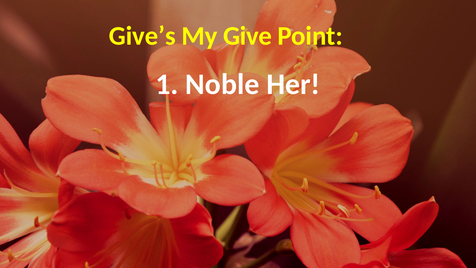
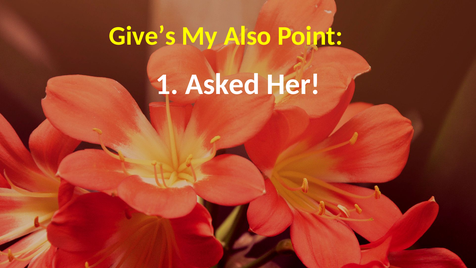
Give: Give -> Also
Noble: Noble -> Asked
